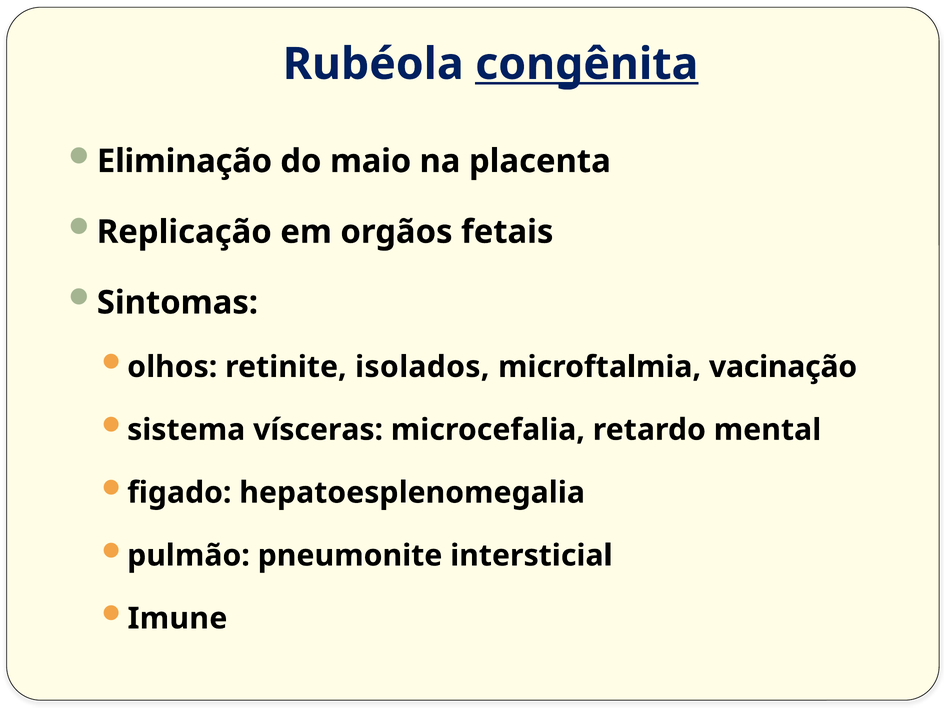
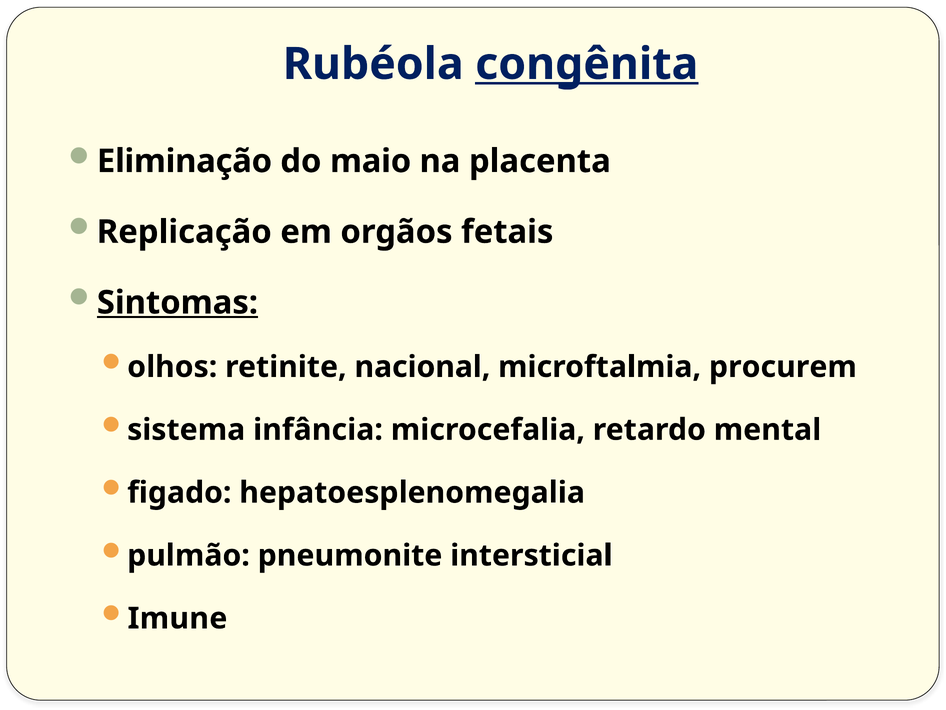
Sintomas underline: none -> present
isolados: isolados -> nacional
vacinação: vacinação -> procurem
vísceras: vísceras -> infância
